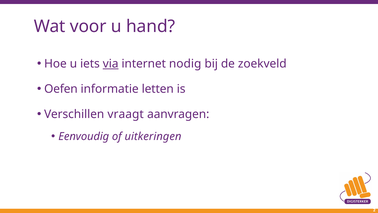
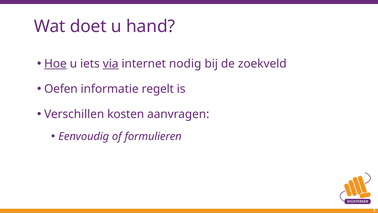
voor: voor -> doet
Hoe underline: none -> present
letten: letten -> regelt
vraagt: vraagt -> kosten
uitkeringen: uitkeringen -> formulieren
